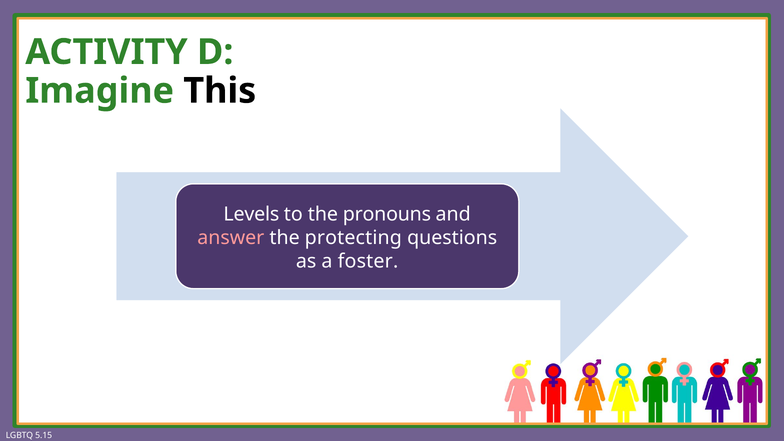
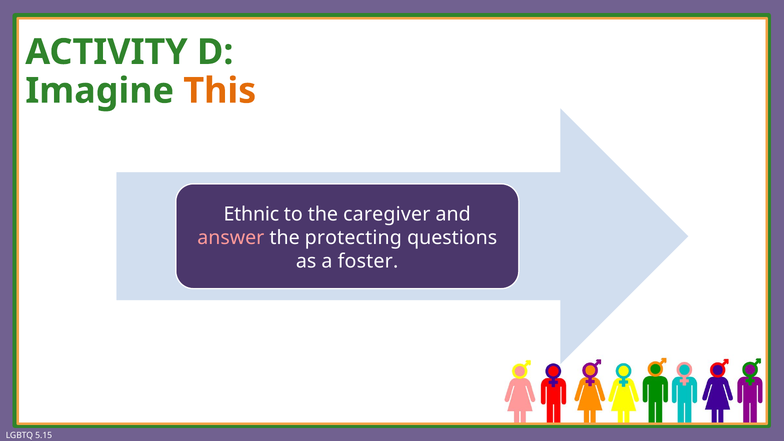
This colour: black -> orange
Levels: Levels -> Ethnic
pronouns: pronouns -> caregiver
